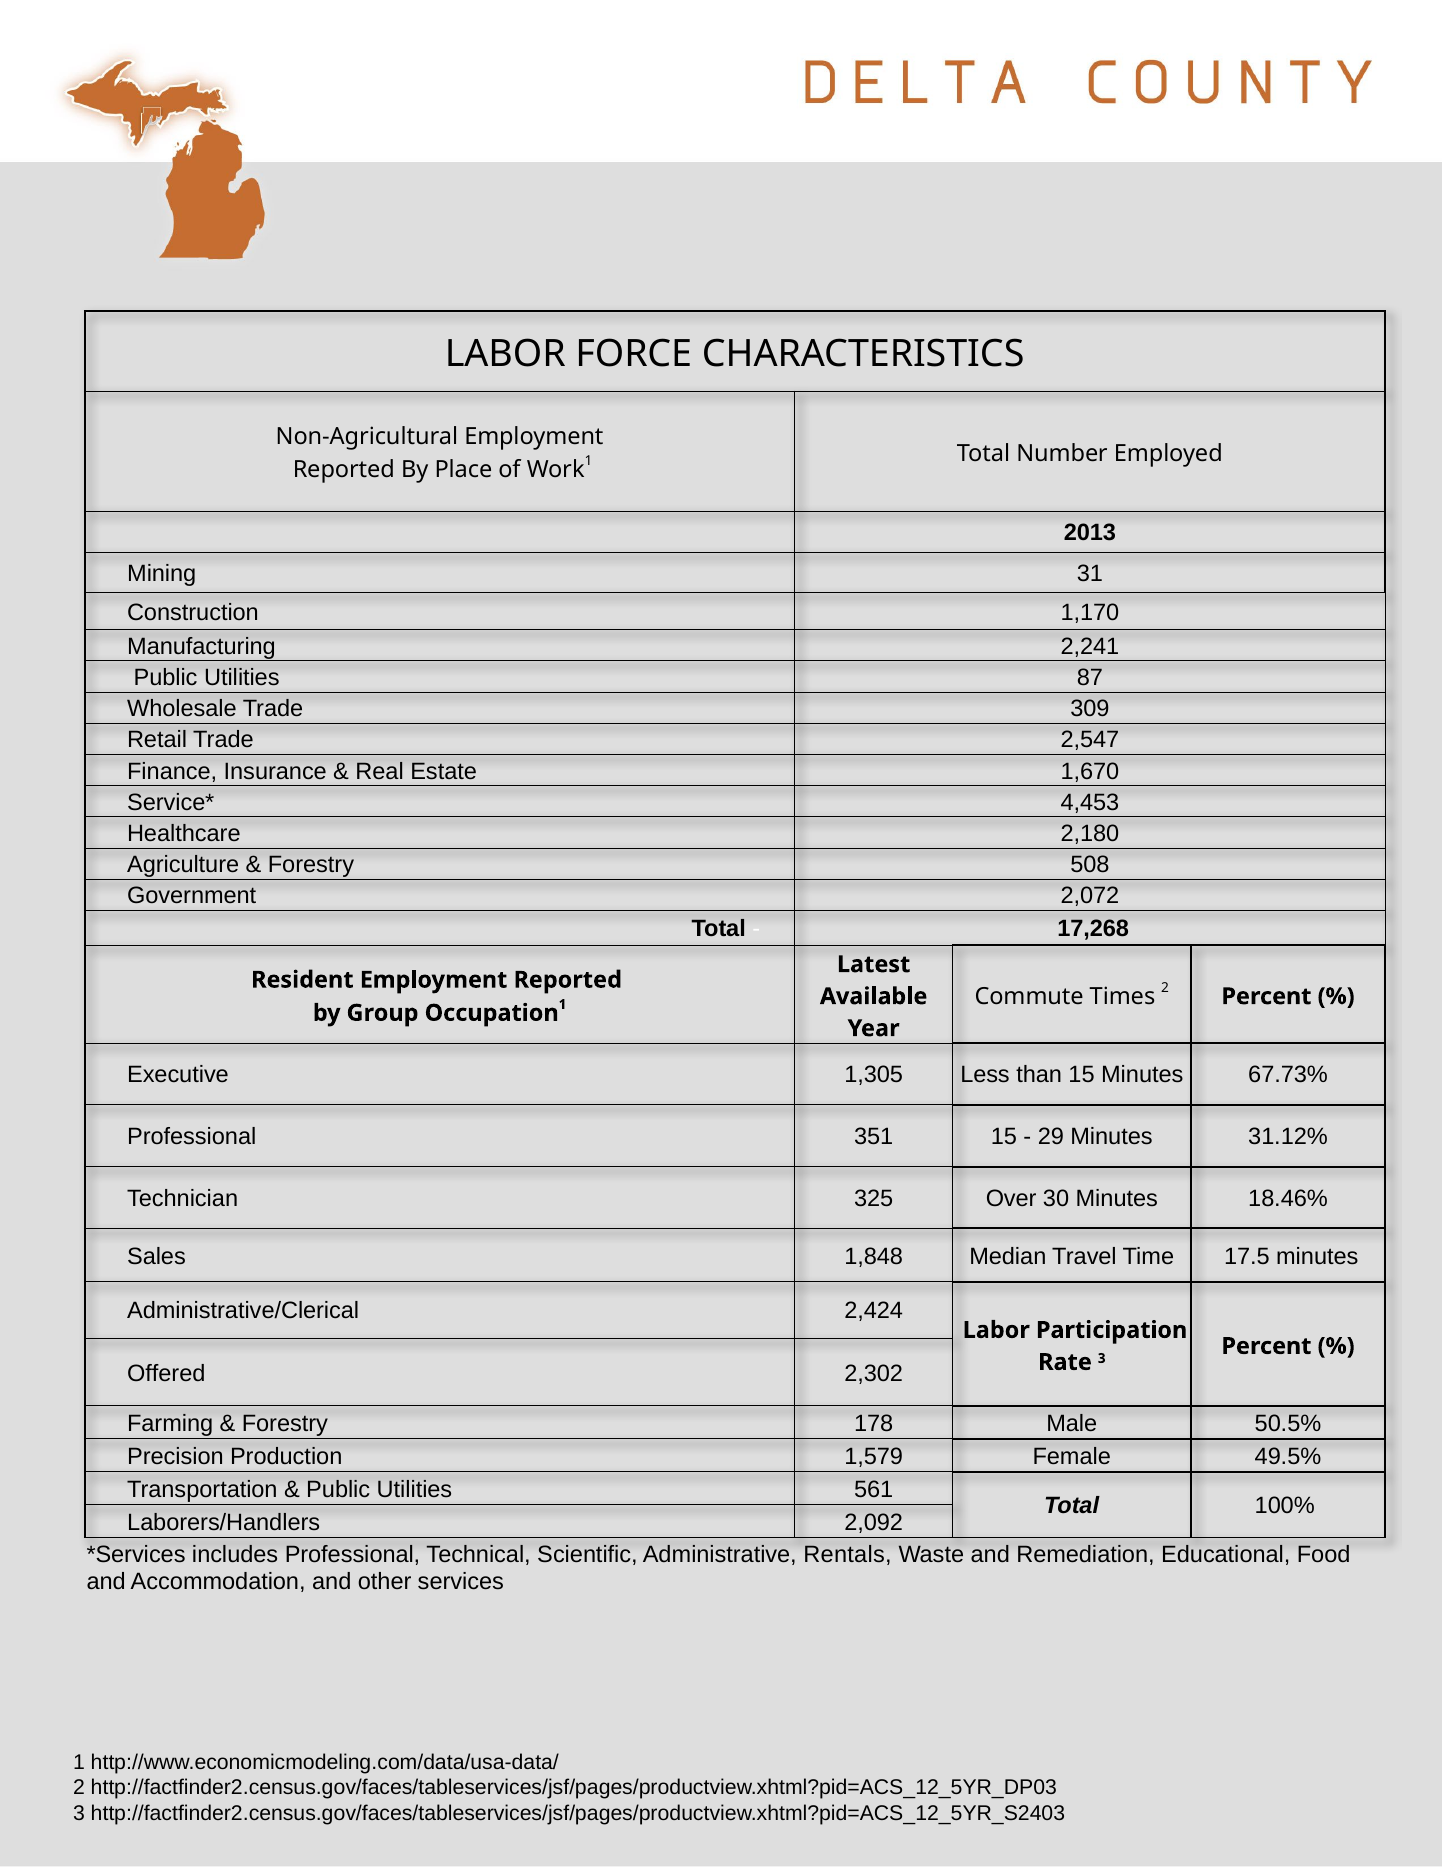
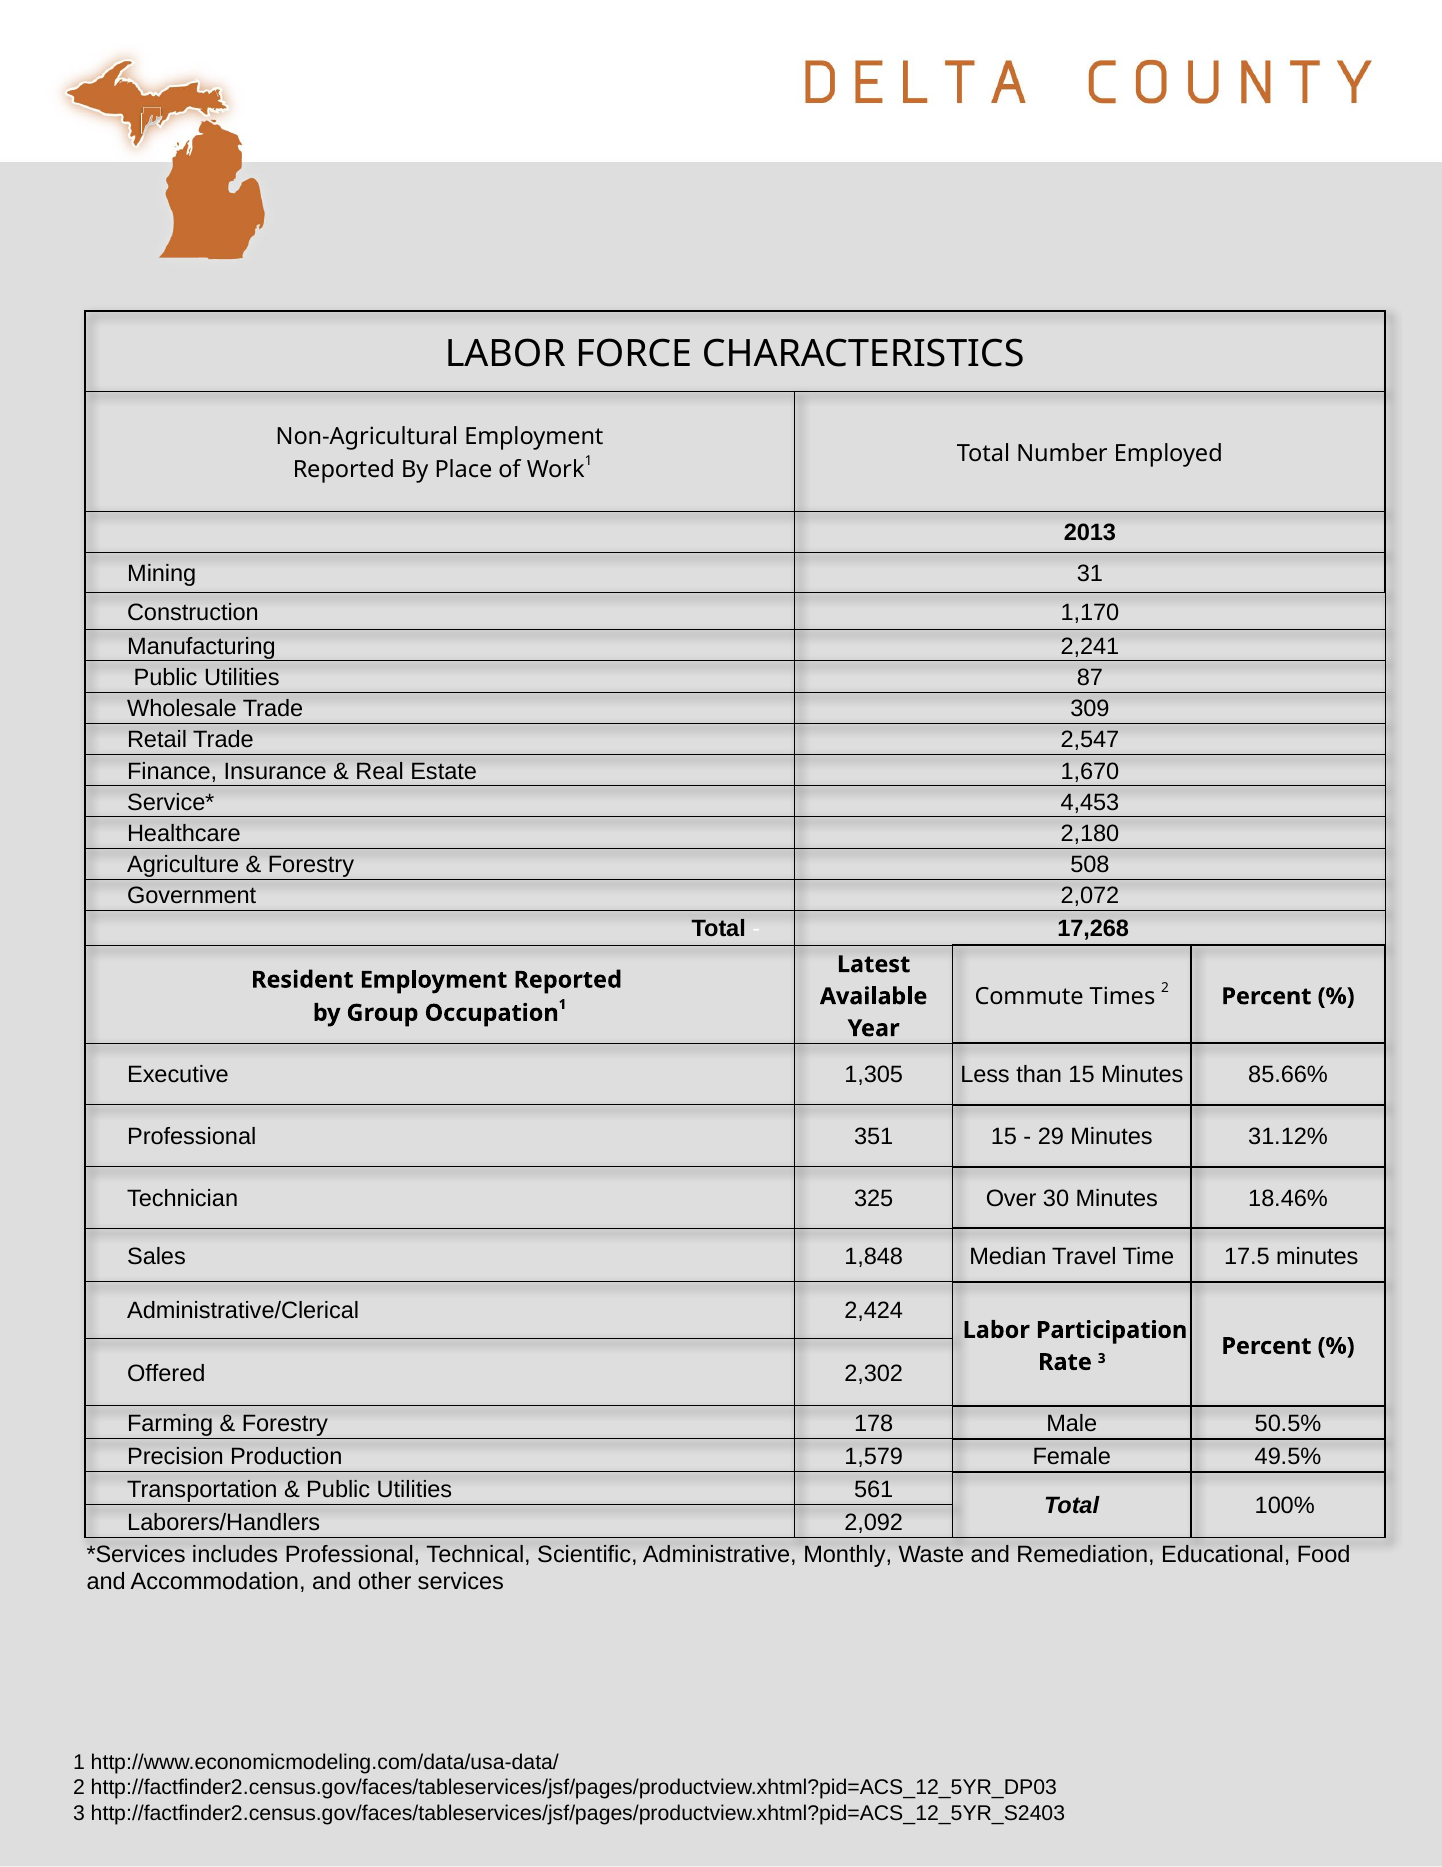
67.73%: 67.73% -> 85.66%
Rentals: Rentals -> Monthly
